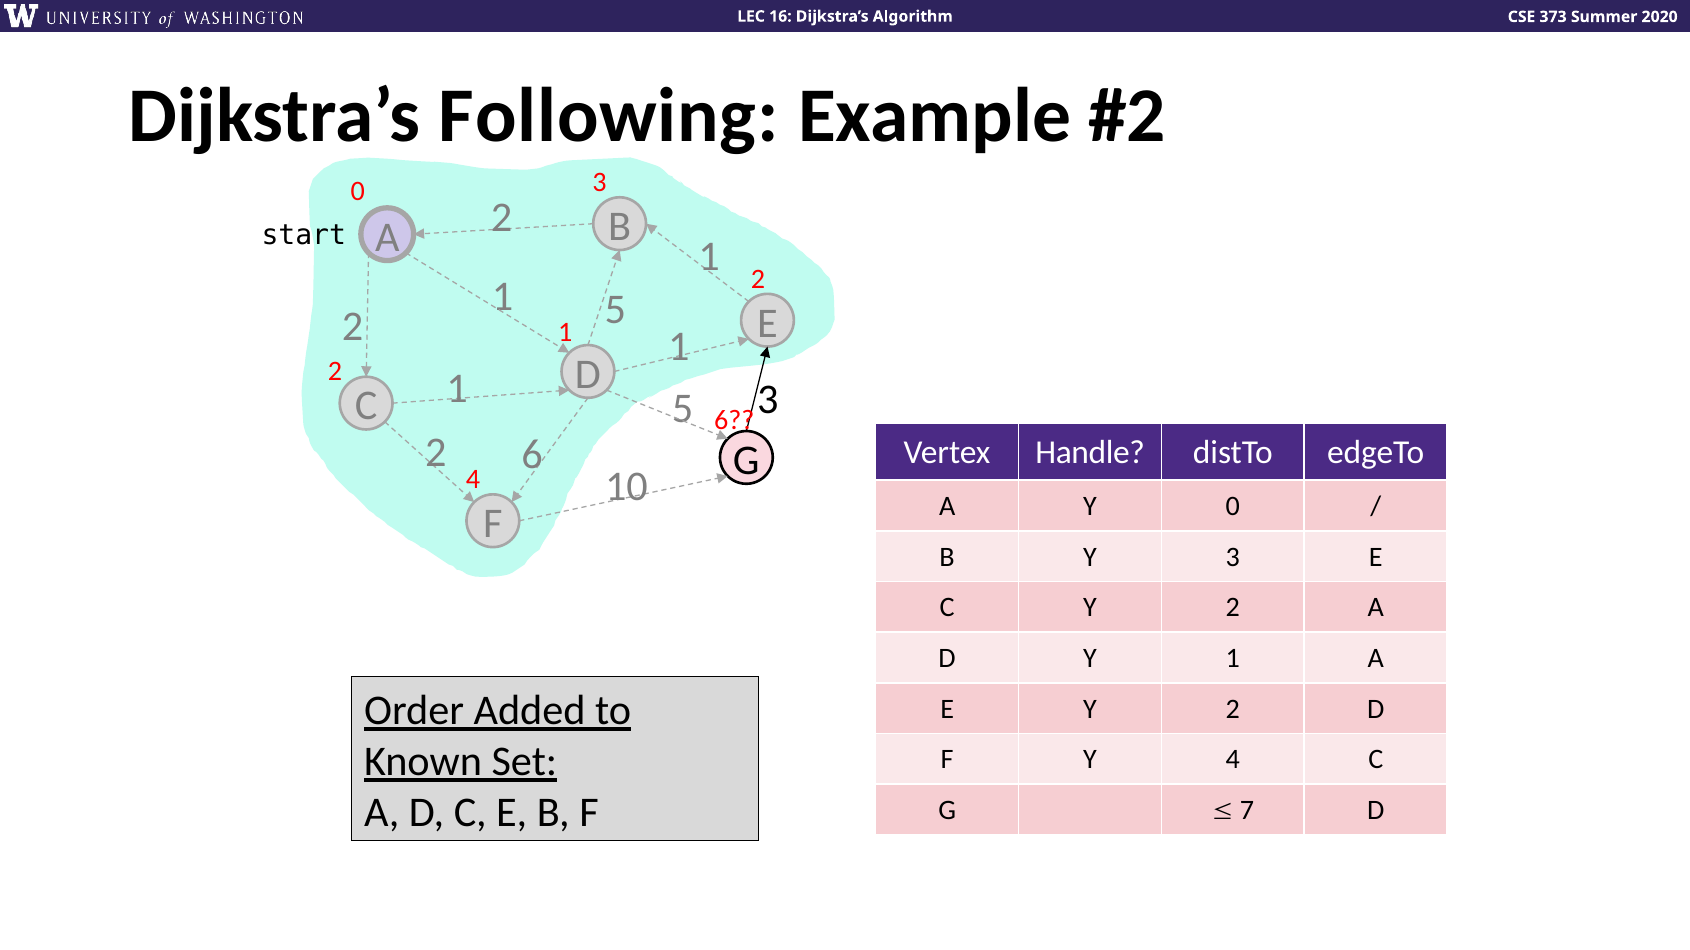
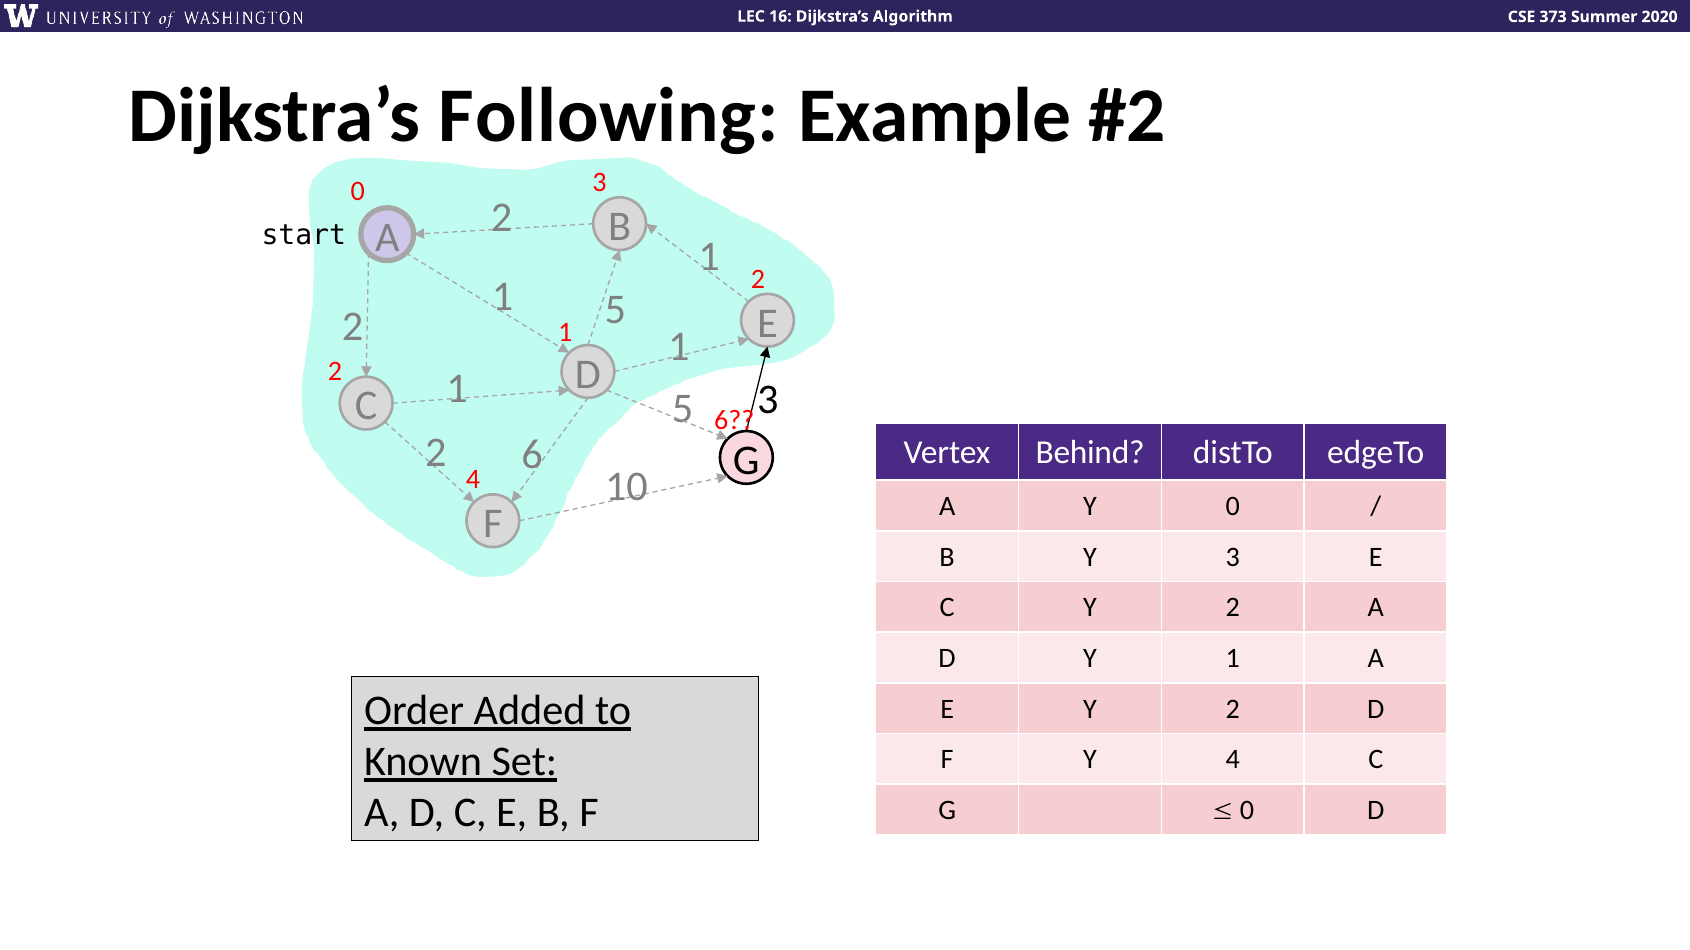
Handle: Handle -> Behind
7 at (1247, 811): 7 -> 0
